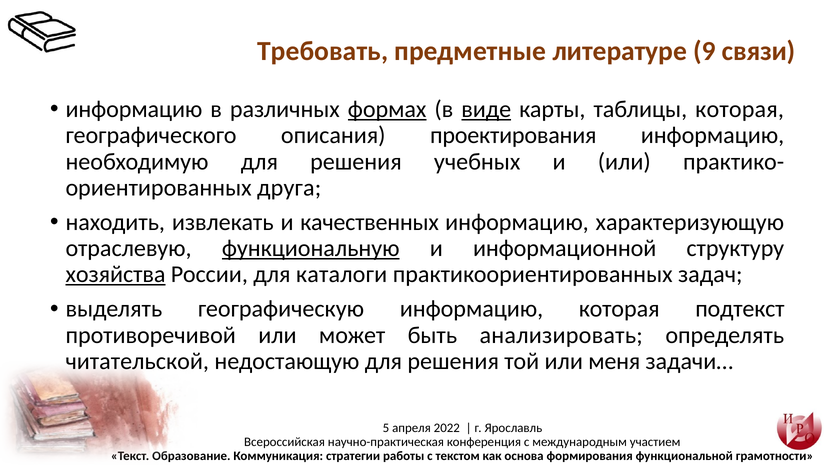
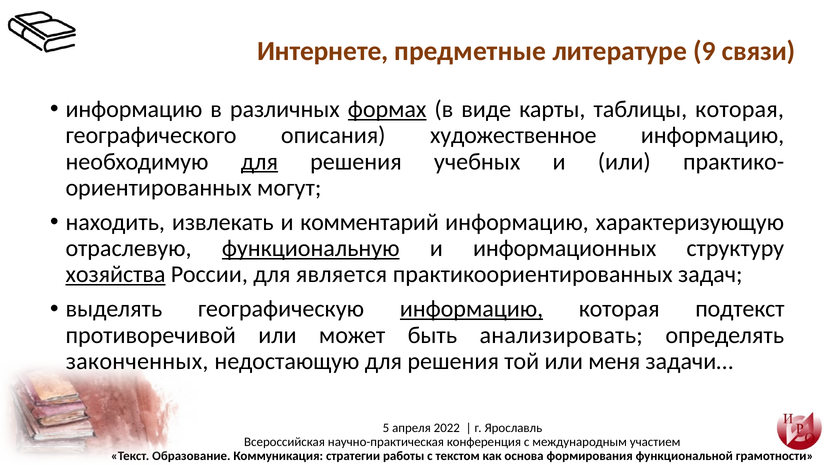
Требовать: Требовать -> Интернете
виде underline: present -> none
проектирования: проектирования -> художественное
для at (259, 162) underline: none -> present
друга: друга -> могут
качественных: качественных -> комментарий
информационной: информационной -> информационных
каталоги: каталоги -> является
информацию at (472, 309) underline: none -> present
читательской: читательской -> законченных
